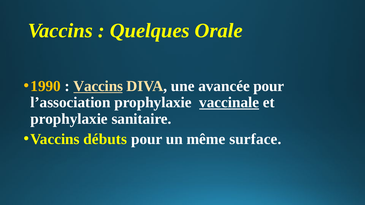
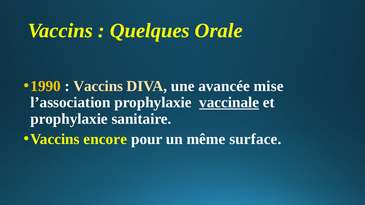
Vaccins at (98, 86) underline: present -> none
avancée pour: pour -> mise
débuts: débuts -> encore
